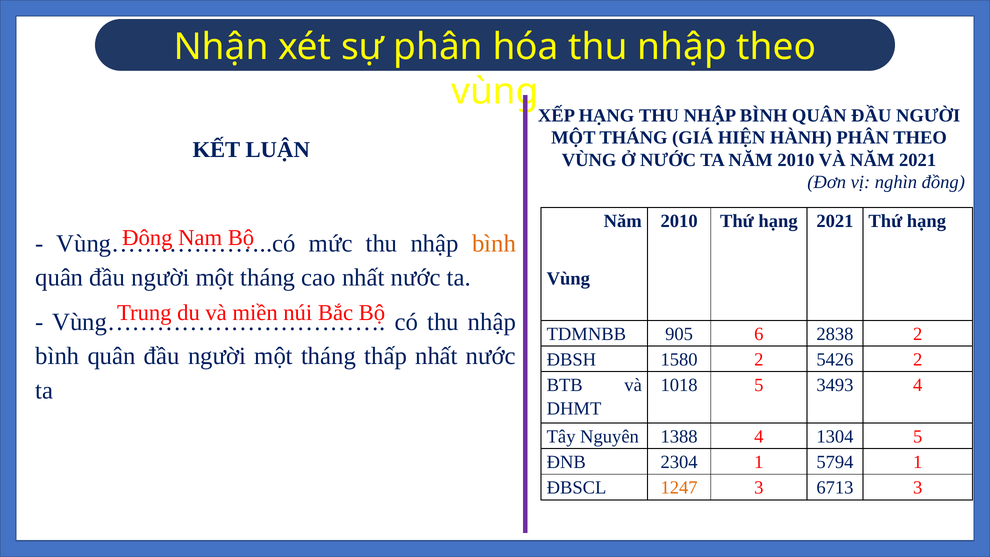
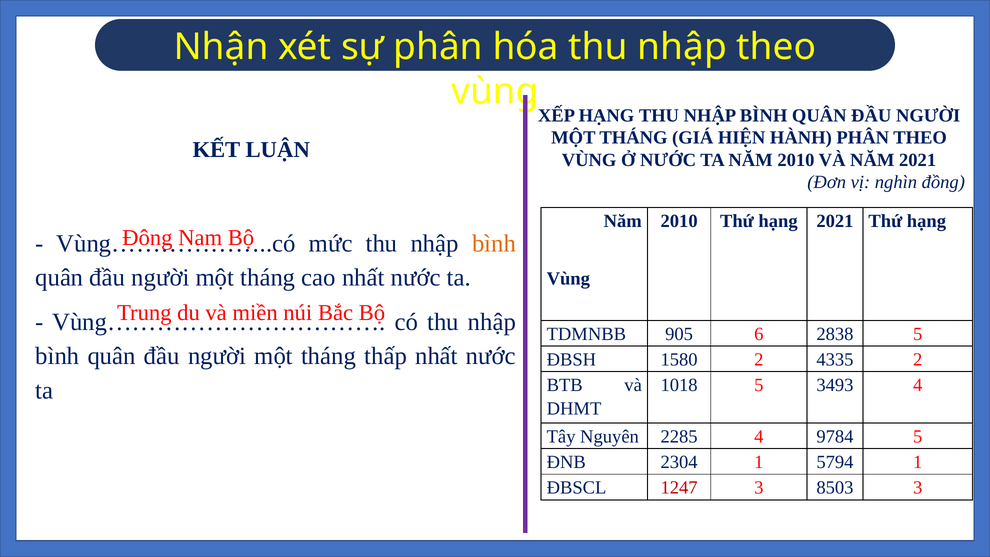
2838 2: 2 -> 5
5426: 5426 -> 4335
1388: 1388 -> 2285
1304: 1304 -> 9784
1247 colour: orange -> red
6713: 6713 -> 8503
